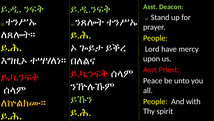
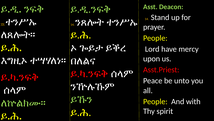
ለኵልክሙ። colour: yellow -> light green
